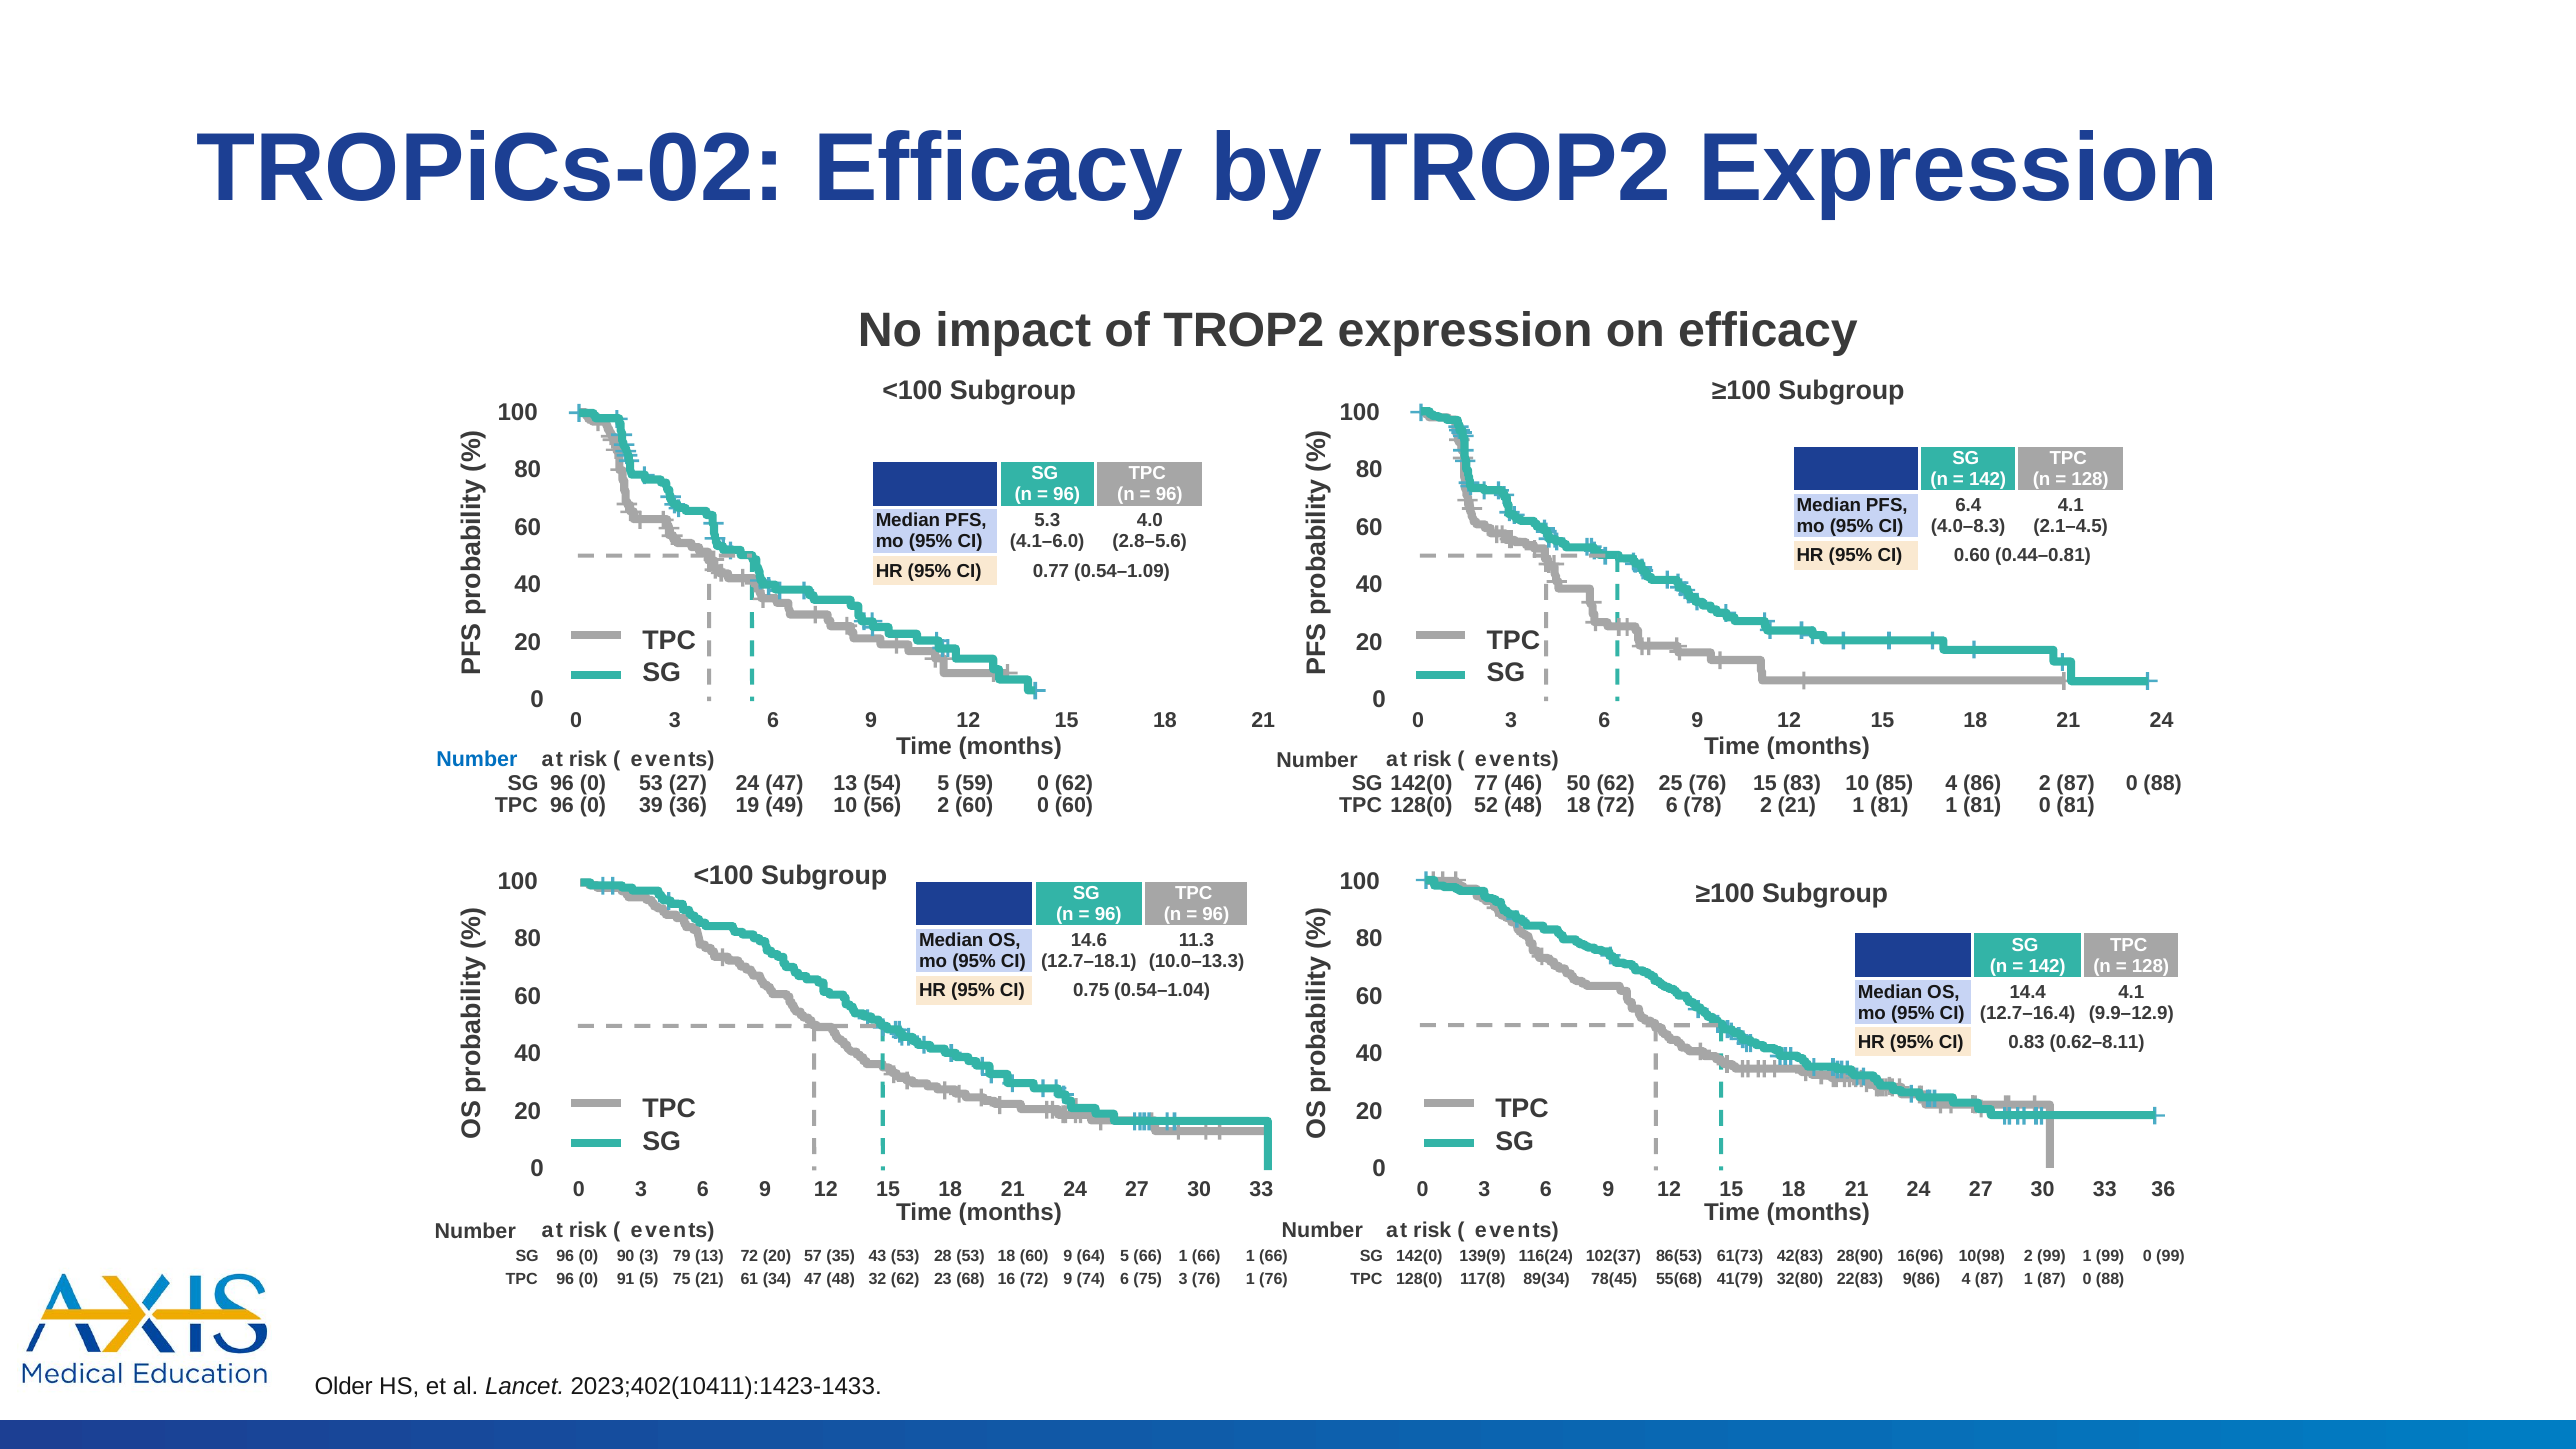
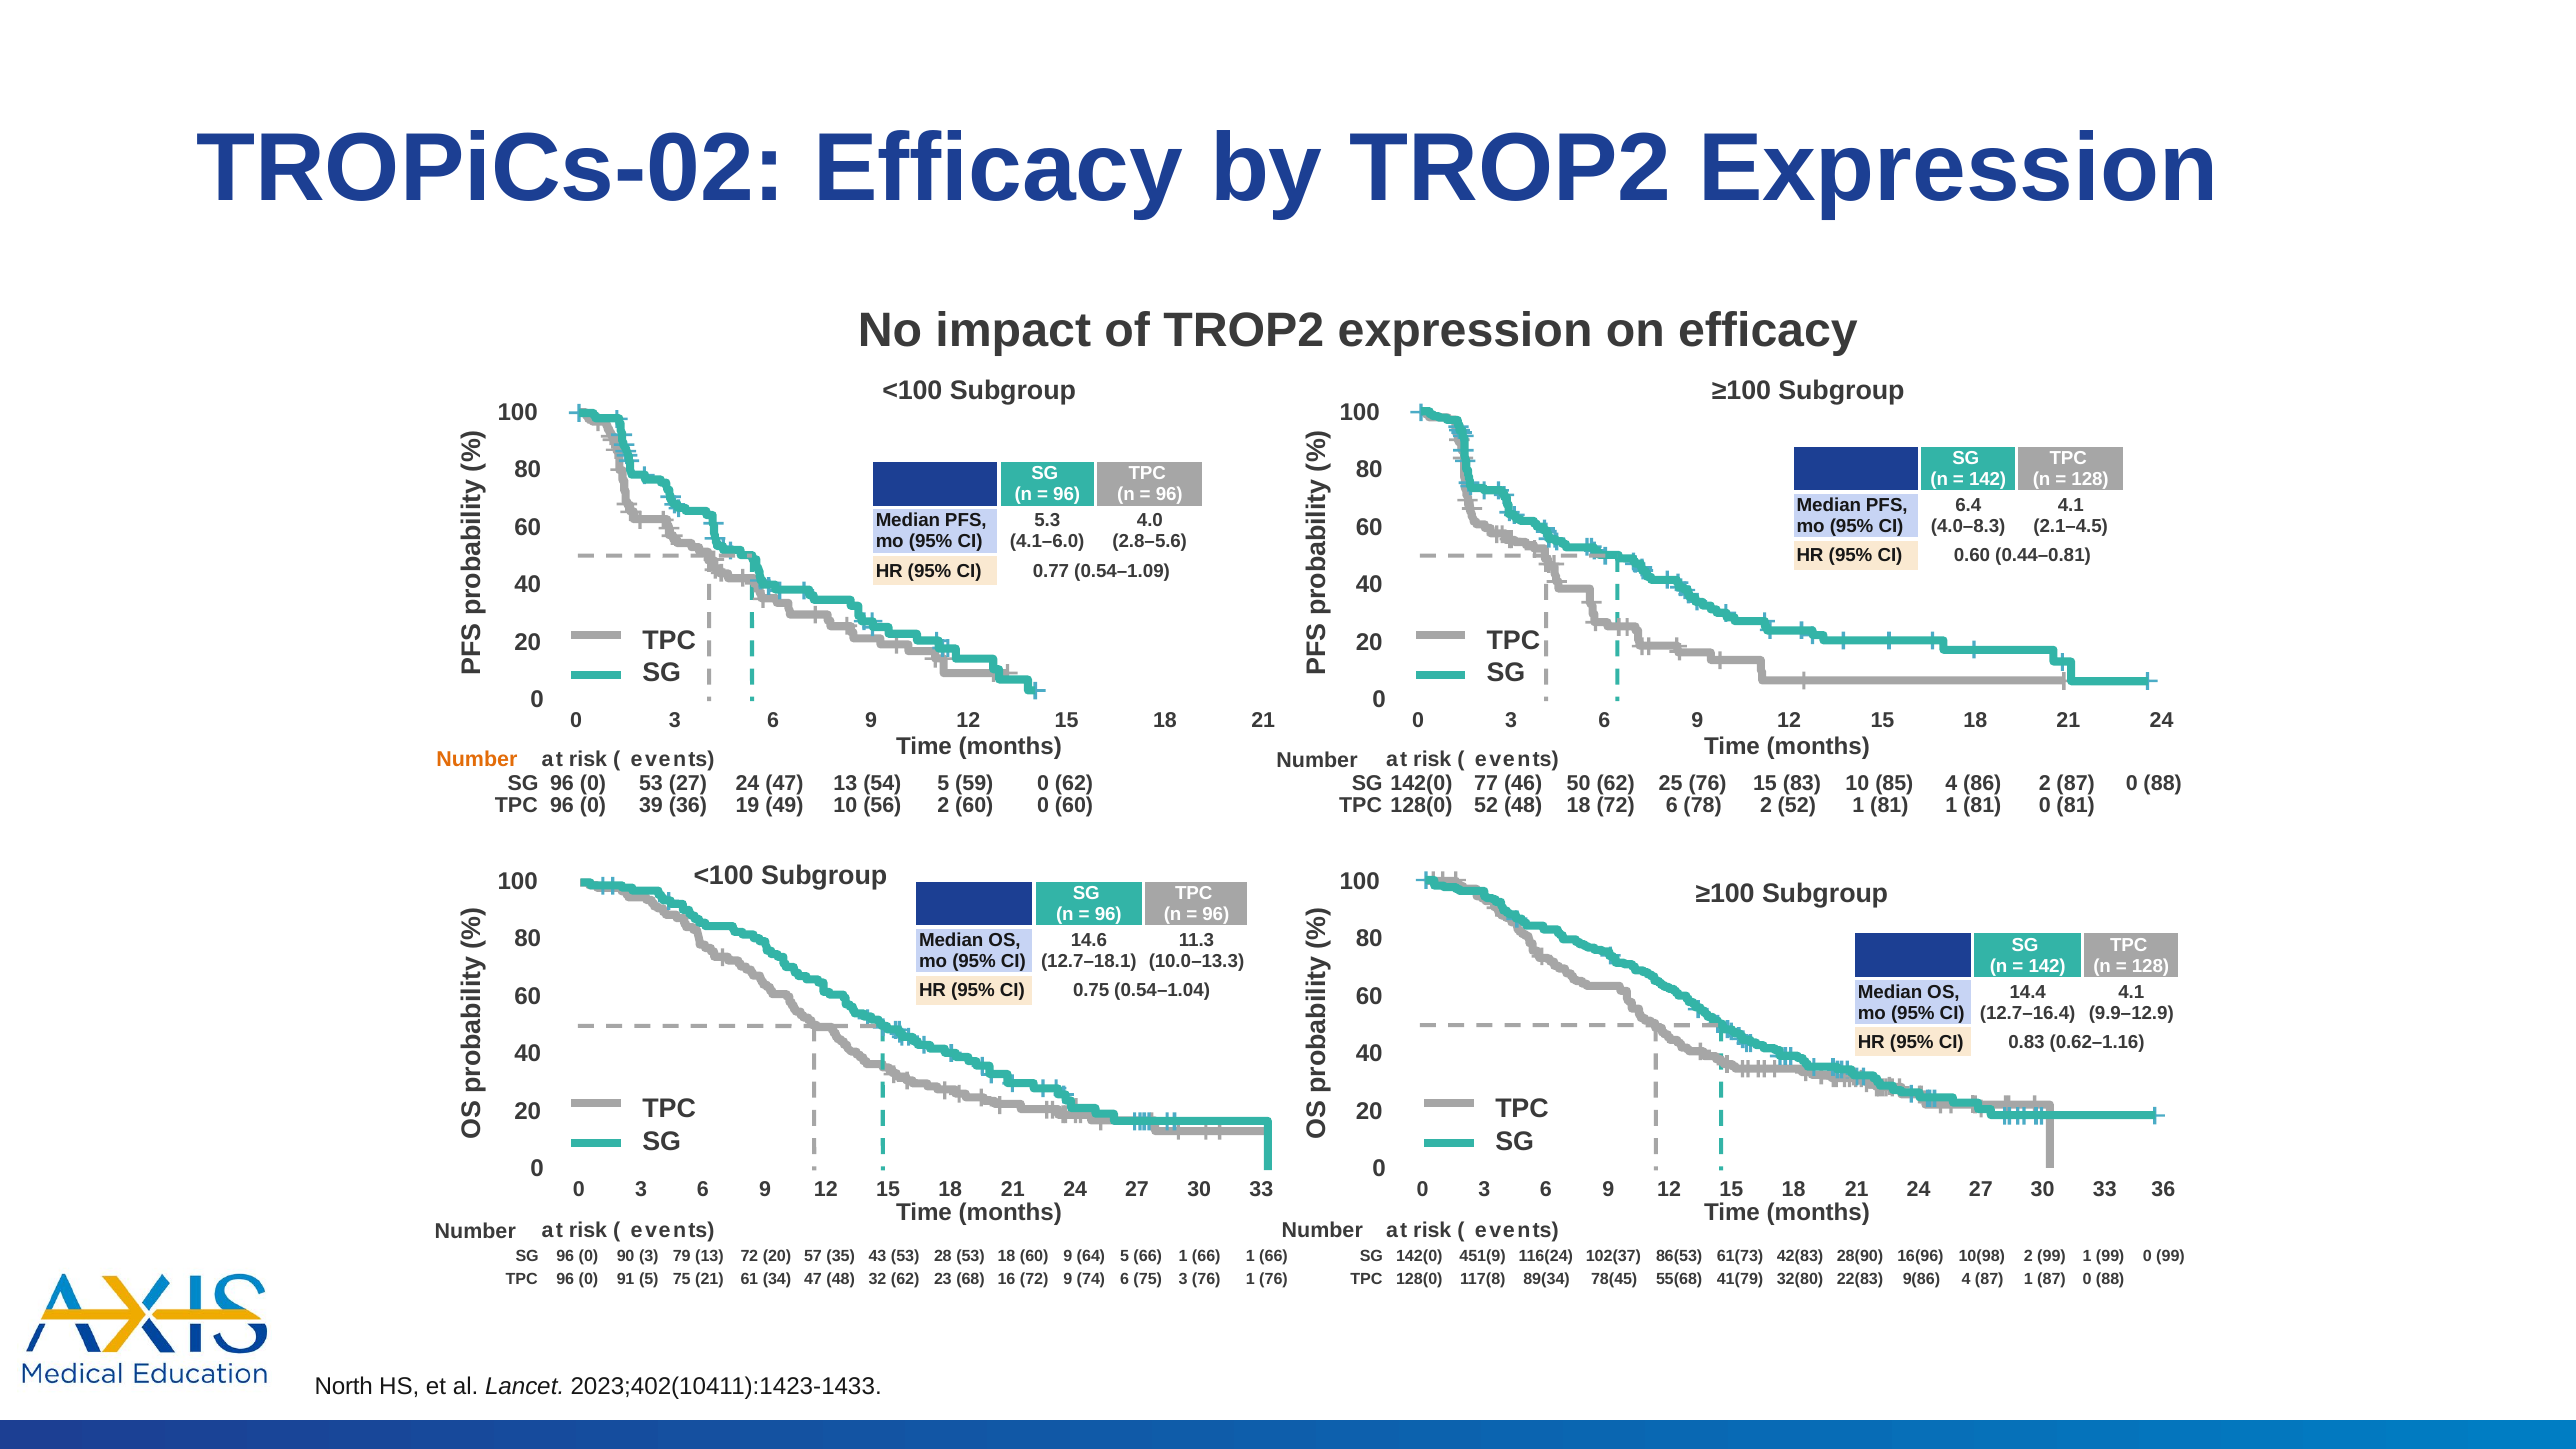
Number at (477, 759) colour: blue -> orange
2 21: 21 -> 52
0.62–8.11: 0.62–8.11 -> 0.62–1.16
139(9: 139(9 -> 451(9
Older: Older -> North
